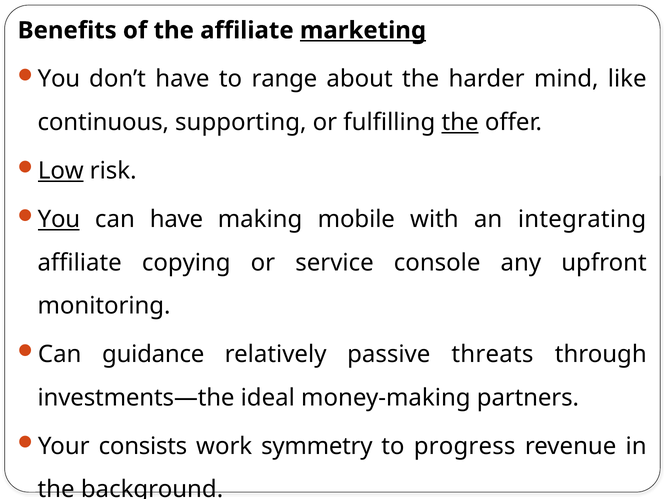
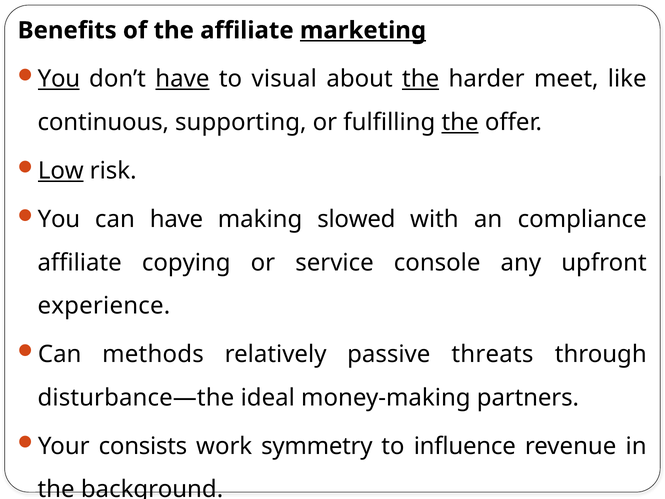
You at (59, 79) underline: none -> present
have at (182, 79) underline: none -> present
range: range -> visual
the at (421, 79) underline: none -> present
mind: mind -> meet
You at (59, 219) underline: present -> none
mobile: mobile -> slowed
integrating: integrating -> compliance
monitoring: monitoring -> experience
guidance: guidance -> methods
investments—the: investments—the -> disturbance—the
progress: progress -> influence
